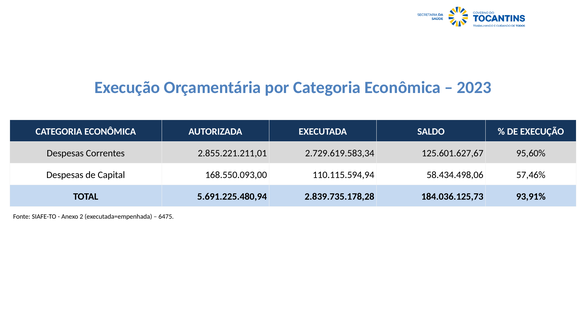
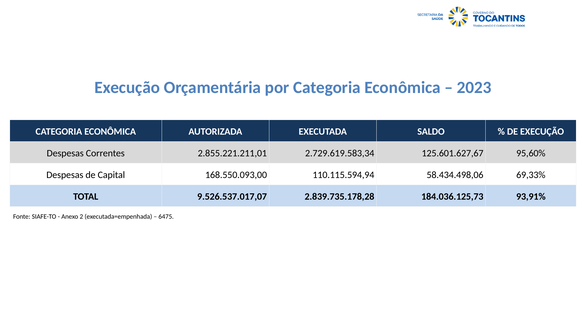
57,46%: 57,46% -> 69,33%
5.691.225.480,94: 5.691.225.480,94 -> 9.526.537.017,07
